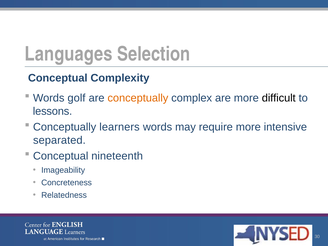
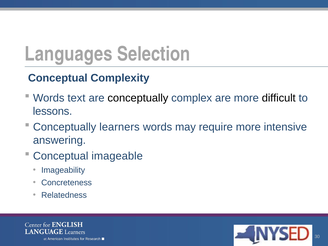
golf: golf -> text
conceptually at (138, 98) colour: orange -> black
separated: separated -> answering
nineteenth: nineteenth -> imageable
